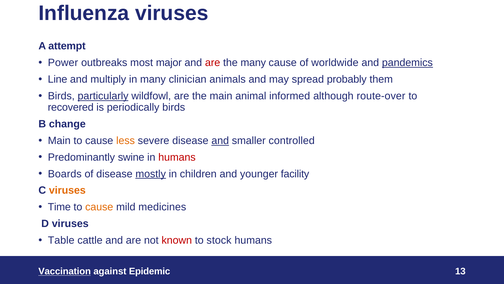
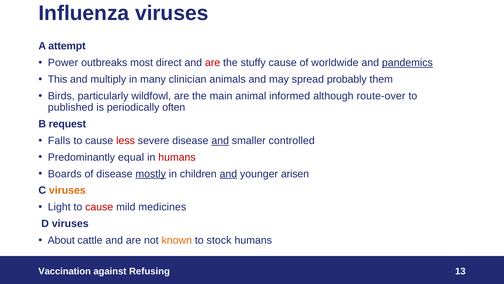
major: major -> direct
the many: many -> stuffy
Line: Line -> This
particularly underline: present -> none
recovered: recovered -> published
periodically birds: birds -> often
change: change -> request
Main at (59, 140): Main -> Falls
less colour: orange -> red
swine: swine -> equal
and at (228, 174) underline: none -> present
facility: facility -> arisen
Time: Time -> Light
cause at (99, 207) colour: orange -> red
Table: Table -> About
known colour: red -> orange
Vaccination underline: present -> none
Epidemic: Epidemic -> Refusing
